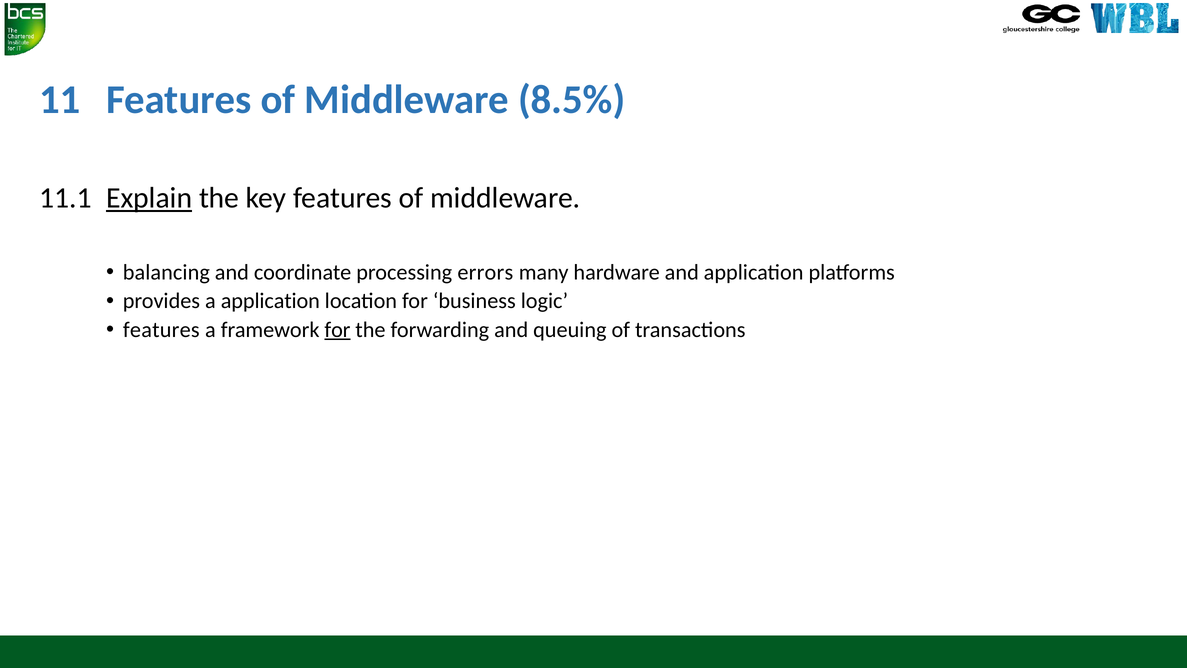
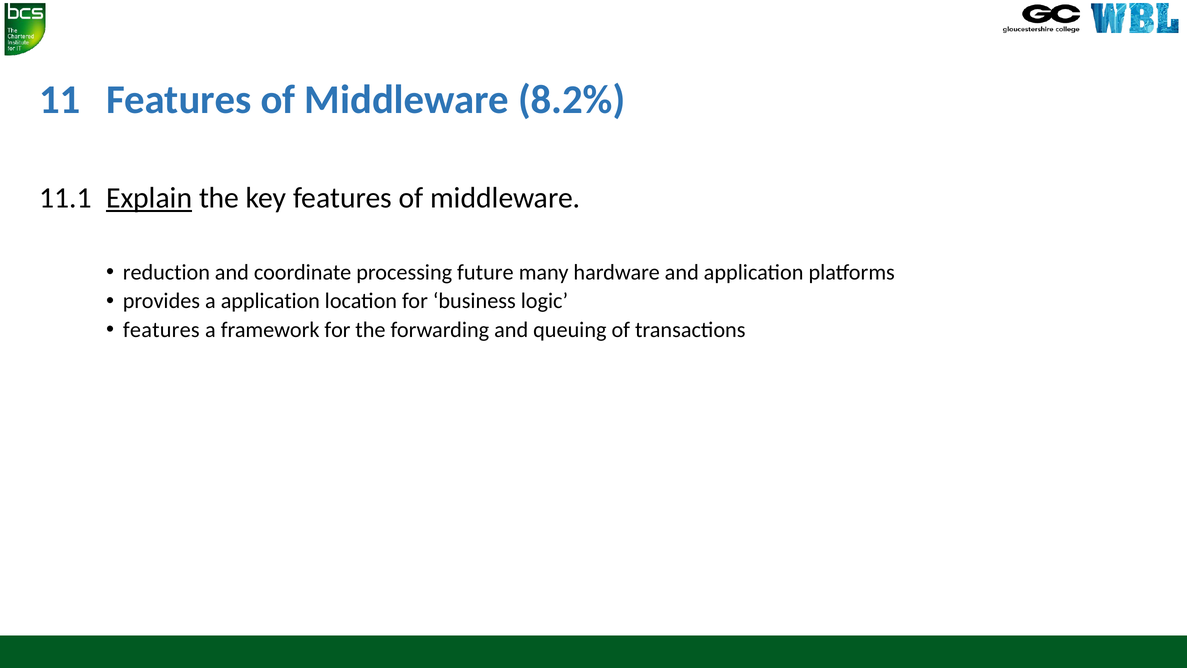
8.5%: 8.5% -> 8.2%
balancing: balancing -> reduction
errors: errors -> future
for at (337, 330) underline: present -> none
